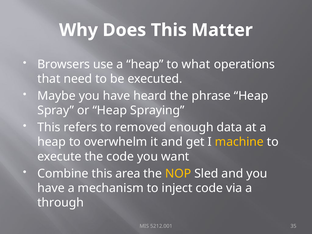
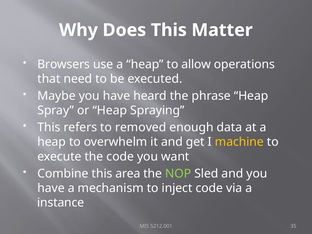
what: what -> allow
NOP colour: yellow -> light green
through: through -> instance
